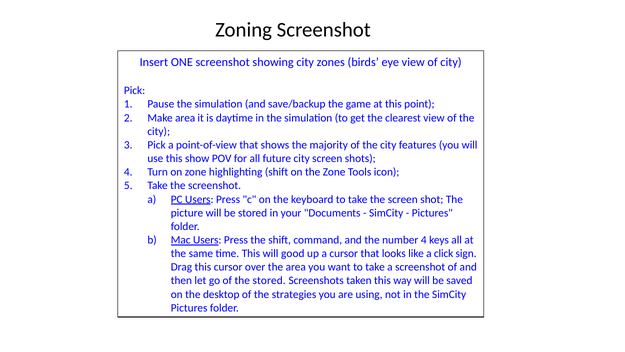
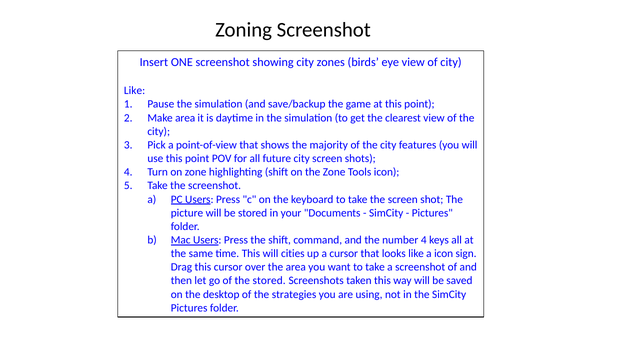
Pick at (135, 91): Pick -> Like
use this show: show -> point
good: good -> cities
a click: click -> icon
